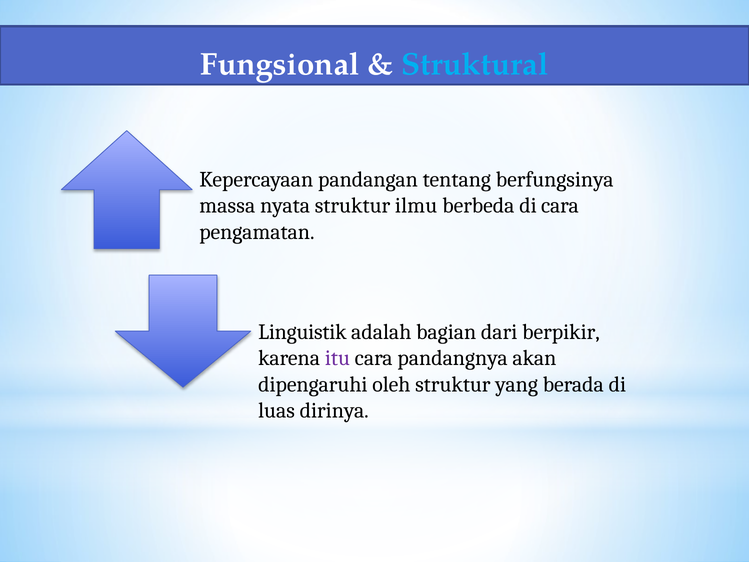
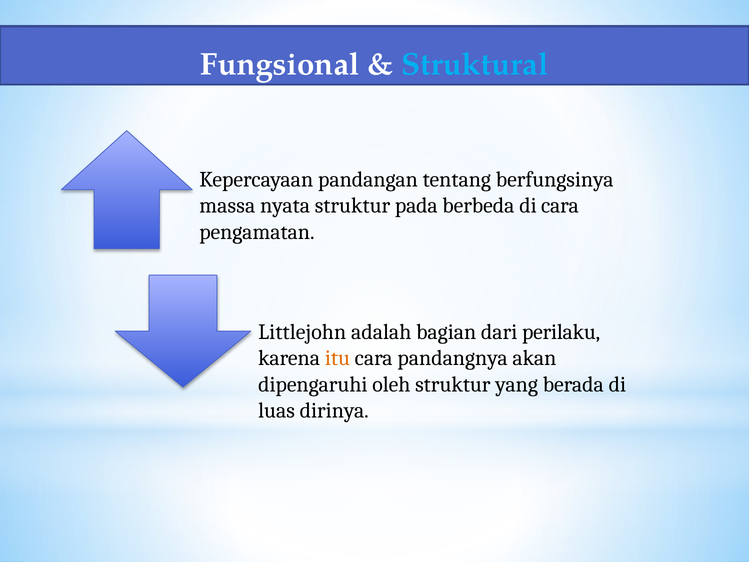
ilmu: ilmu -> pada
Linguistik: Linguistik -> Littlejohn
berpikir: berpikir -> perilaku
itu colour: purple -> orange
